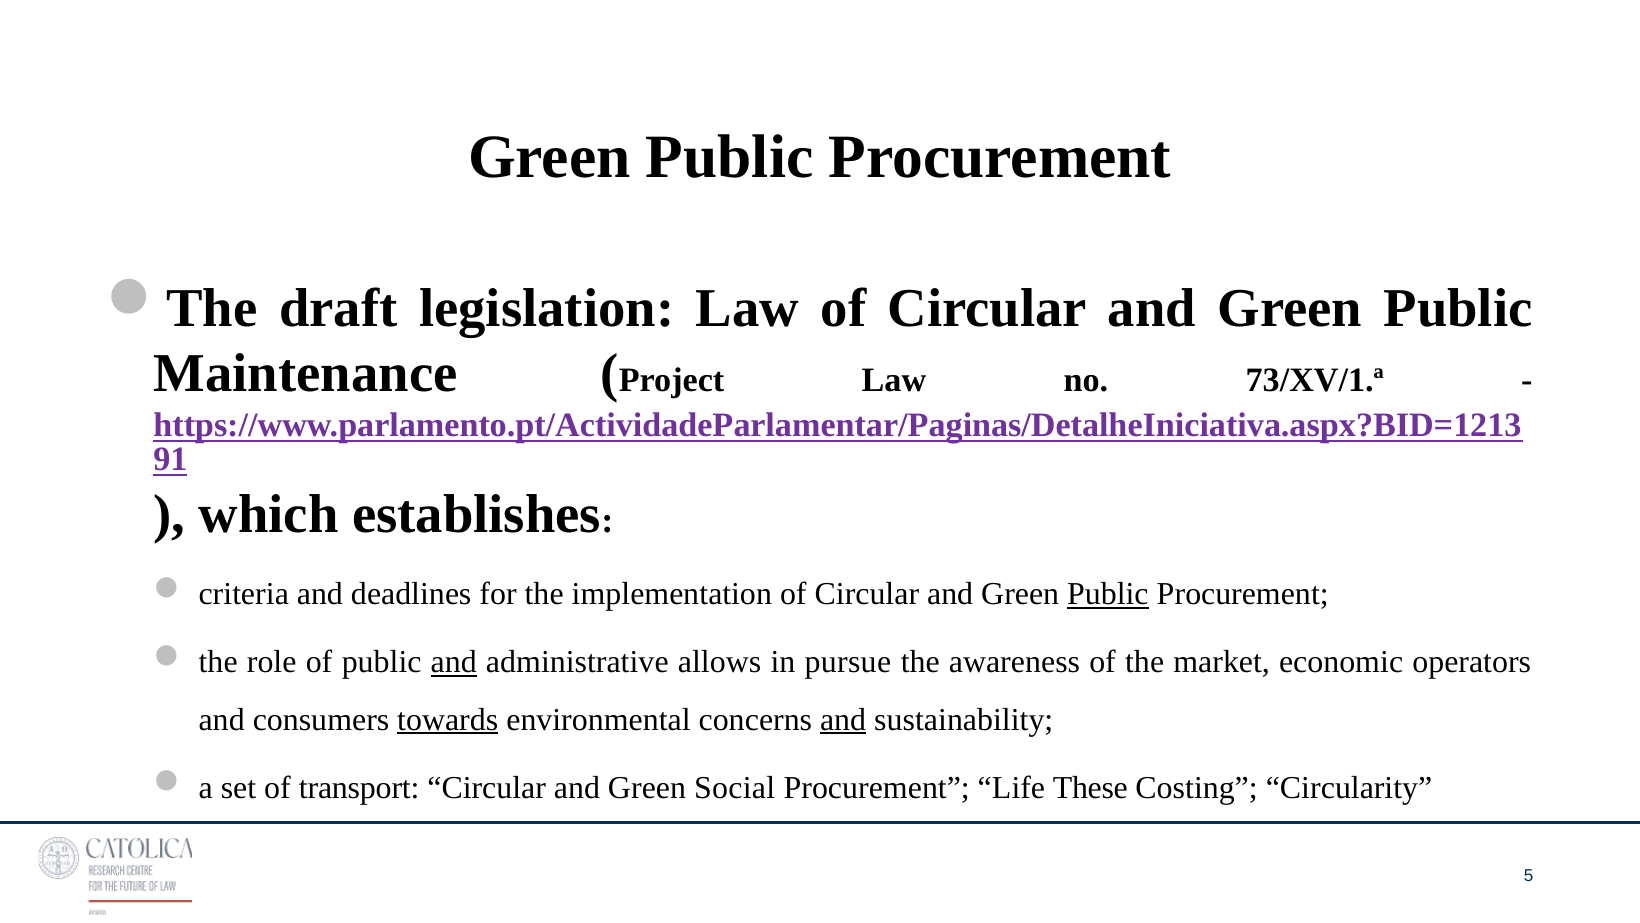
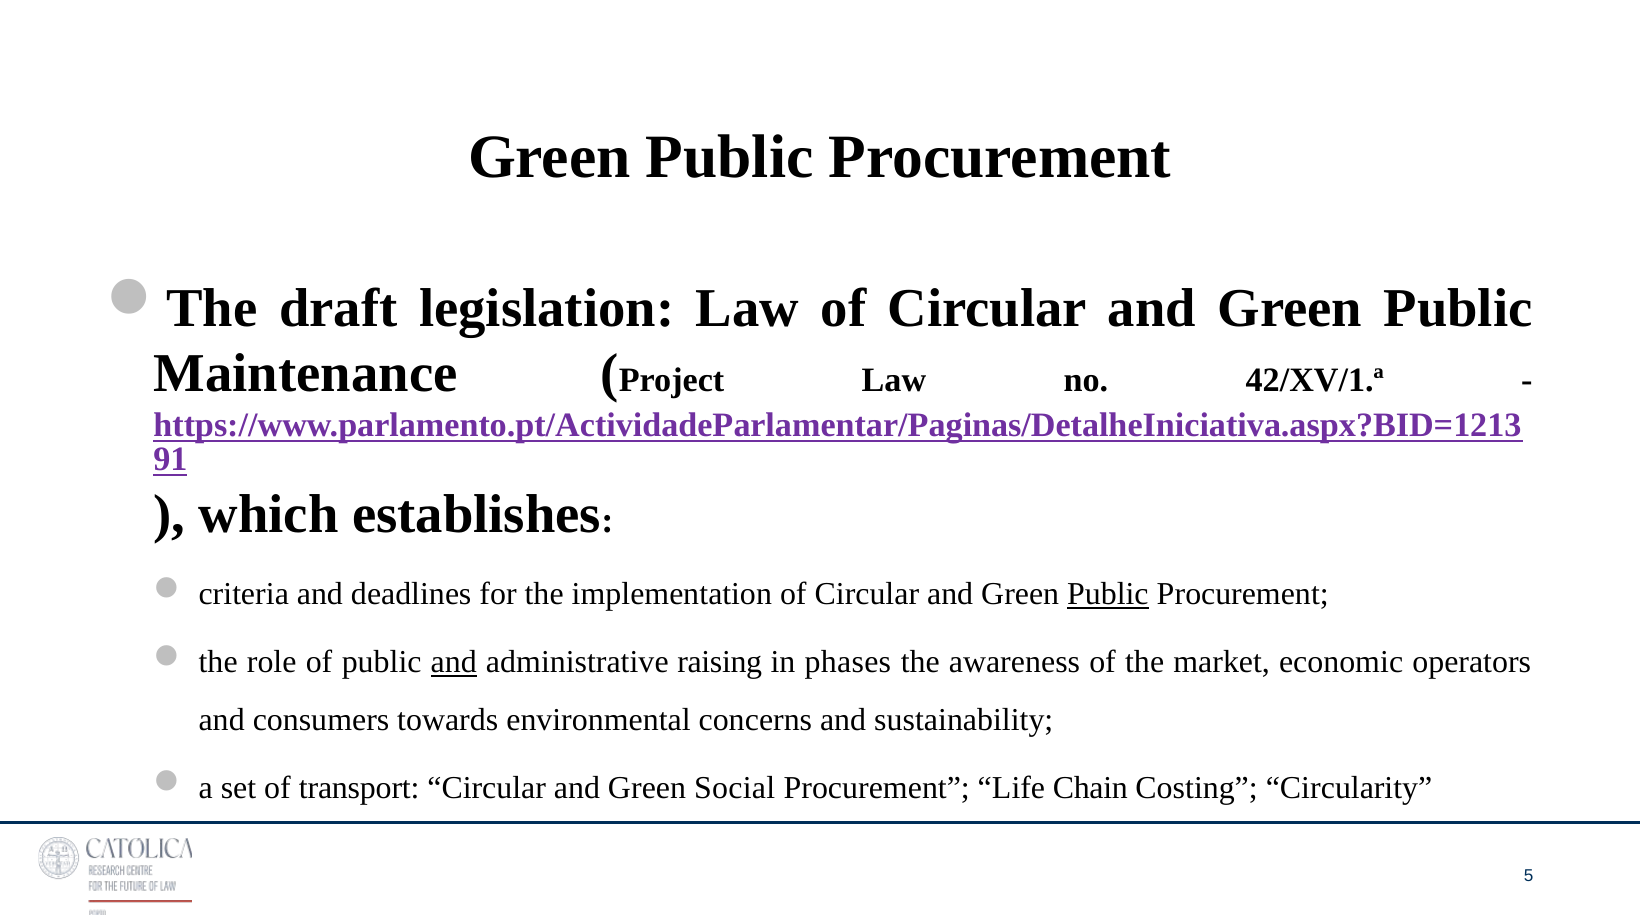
73/XV/1.ª: 73/XV/1.ª -> 42/XV/1.ª
allows: allows -> raising
pursue: pursue -> phases
towards underline: present -> none
and at (843, 719) underline: present -> none
These: These -> Chain
